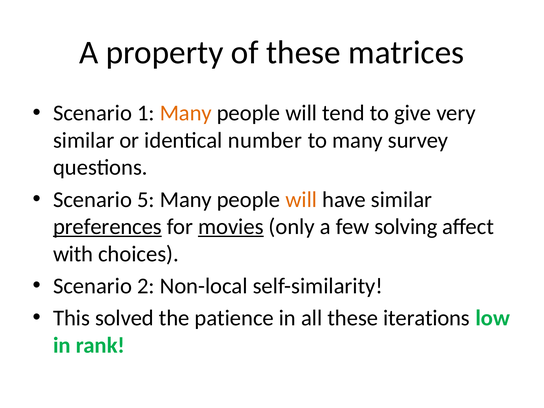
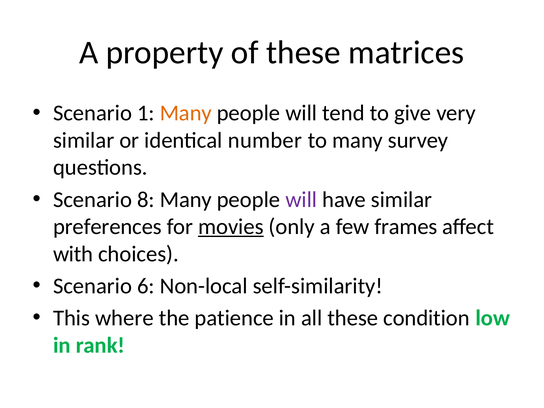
5: 5 -> 8
will at (301, 200) colour: orange -> purple
preferences underline: present -> none
solving: solving -> frames
2: 2 -> 6
solved: solved -> where
iterations: iterations -> condition
